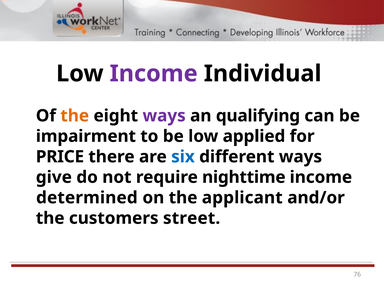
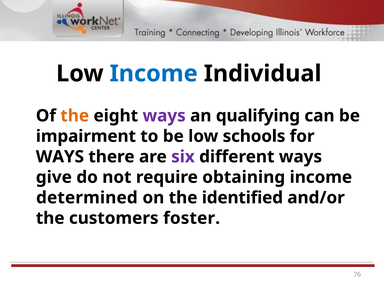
Income at (154, 74) colour: purple -> blue
applied: applied -> schools
PRICE at (60, 157): PRICE -> WAYS
six colour: blue -> purple
nighttime: nighttime -> obtaining
applicant: applicant -> identified
street: street -> foster
